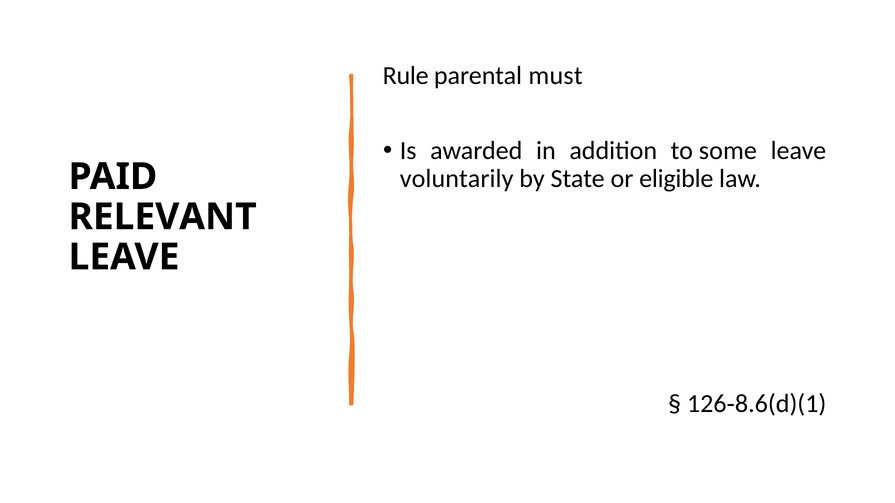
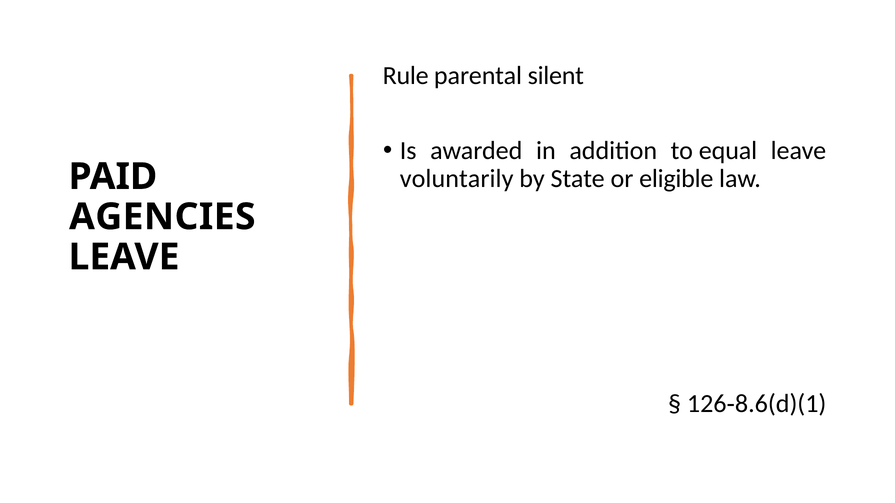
must: must -> silent
some: some -> equal
RELEVANT: RELEVANT -> AGENCIES
